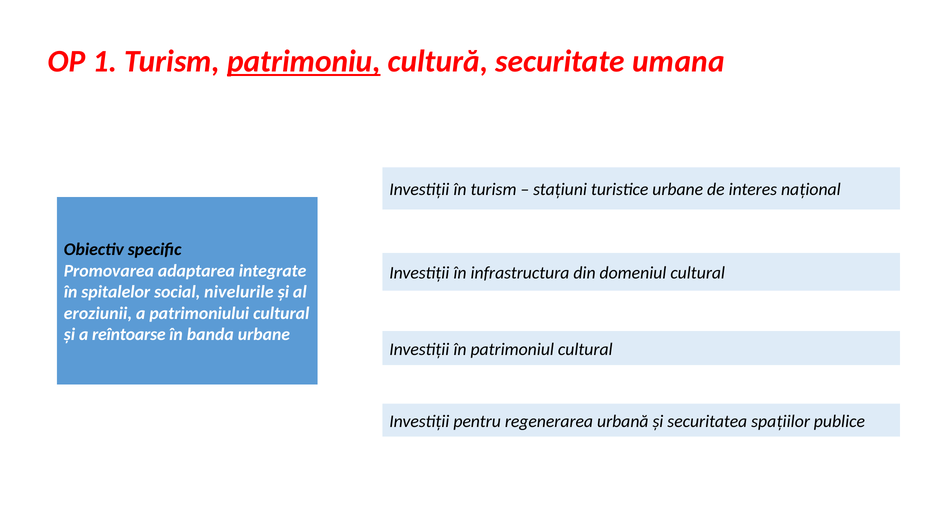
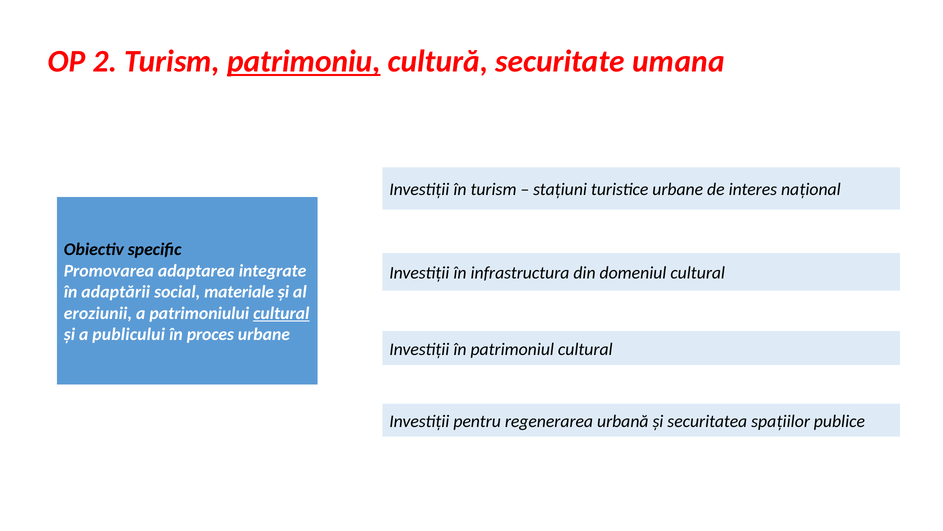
1: 1 -> 2
spitalelor: spitalelor -> adaptării
nivelurile: nivelurile -> materiale
cultural at (281, 313) underline: none -> present
reîntoarse: reîntoarse -> publicului
banda: banda -> proces
